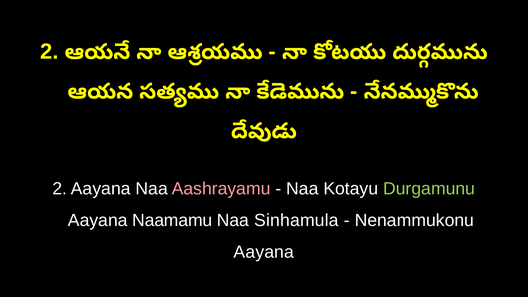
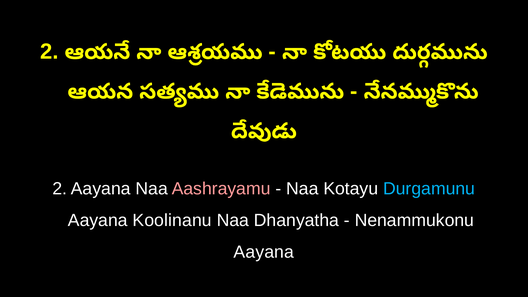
Durgamunu colour: light green -> light blue
Naamamu: Naamamu -> Koolinanu
Sinhamula: Sinhamula -> Dhanyatha
